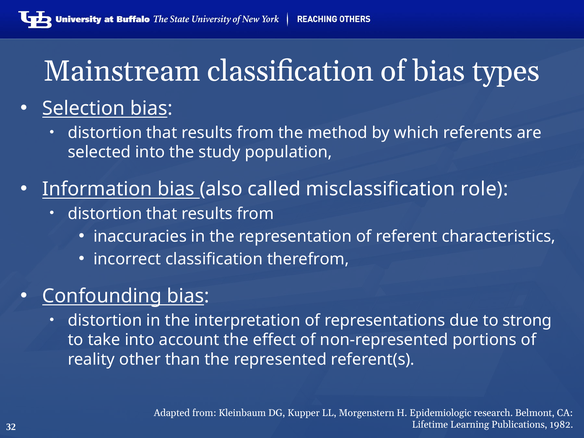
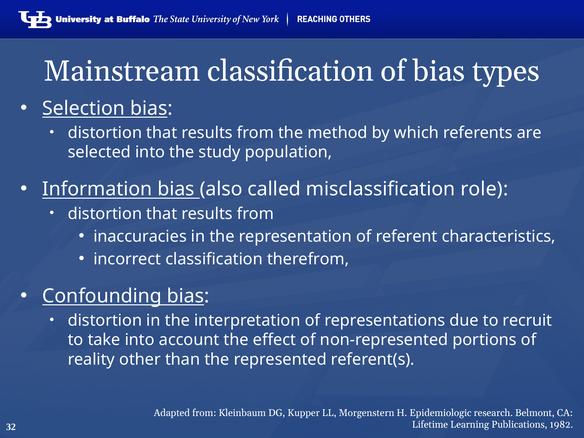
strong: strong -> recruit
